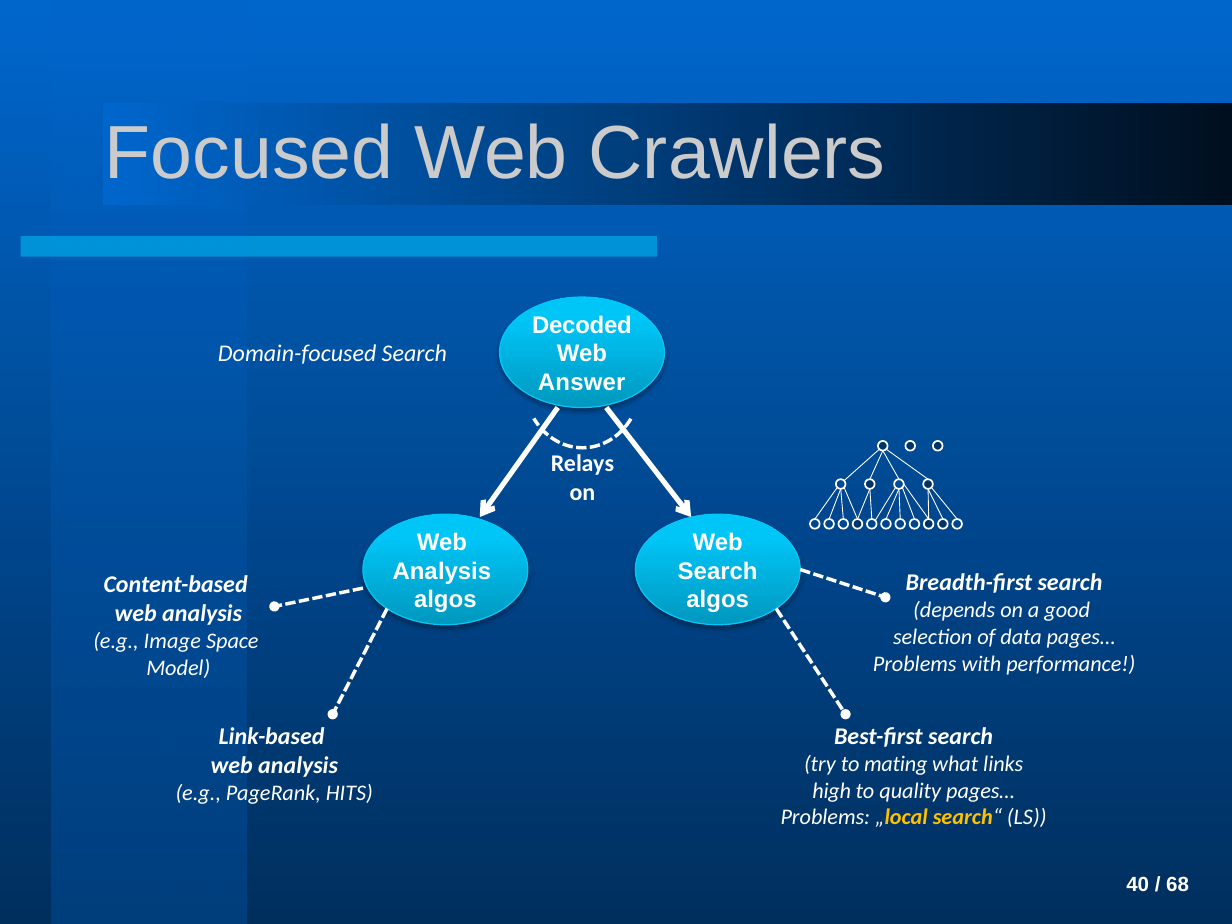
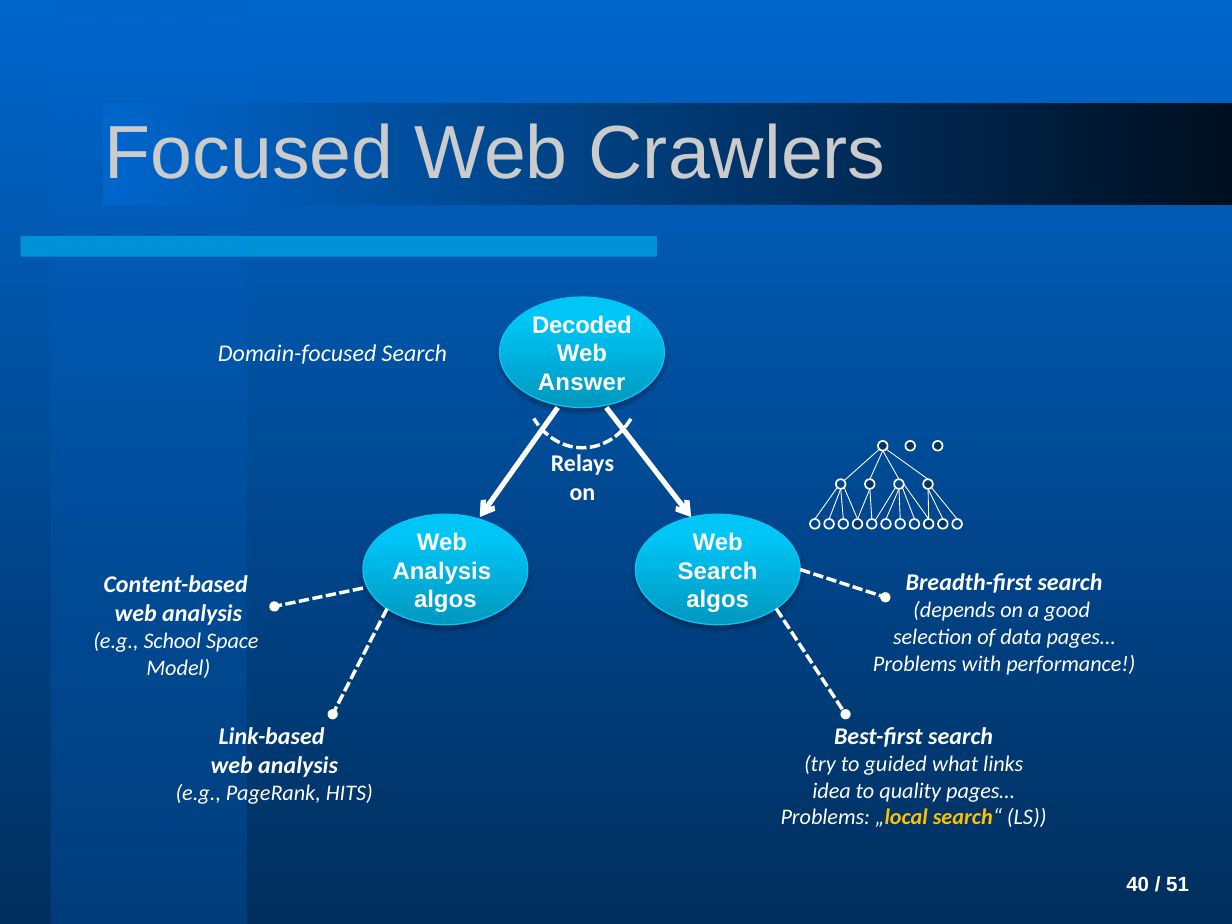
Image: Image -> School
mating: mating -> guided
high: high -> idea
68: 68 -> 51
